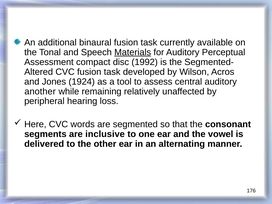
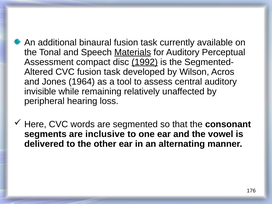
1992 underline: none -> present
1924: 1924 -> 1964
another: another -> invisible
